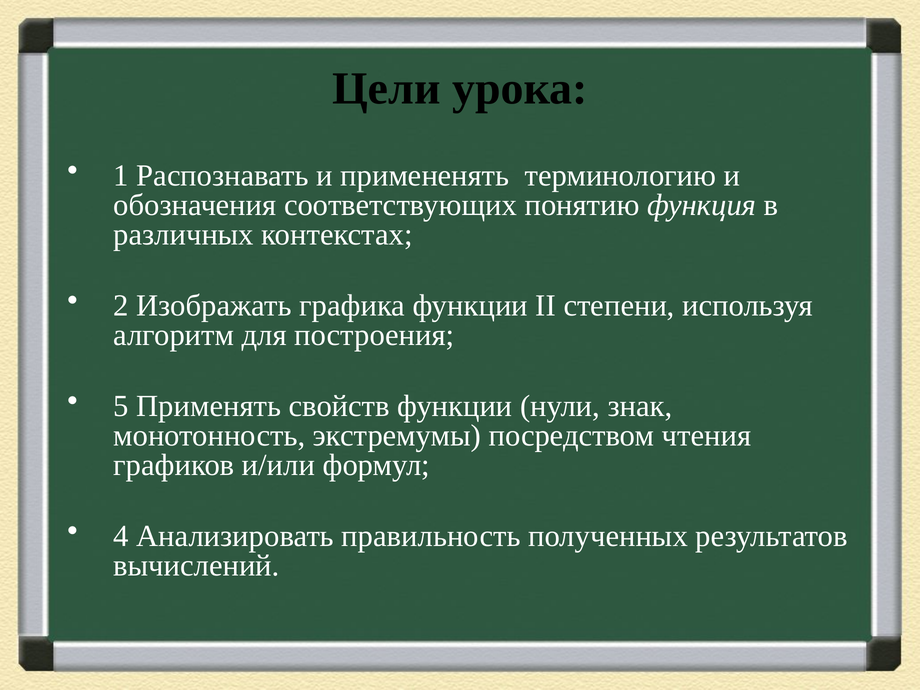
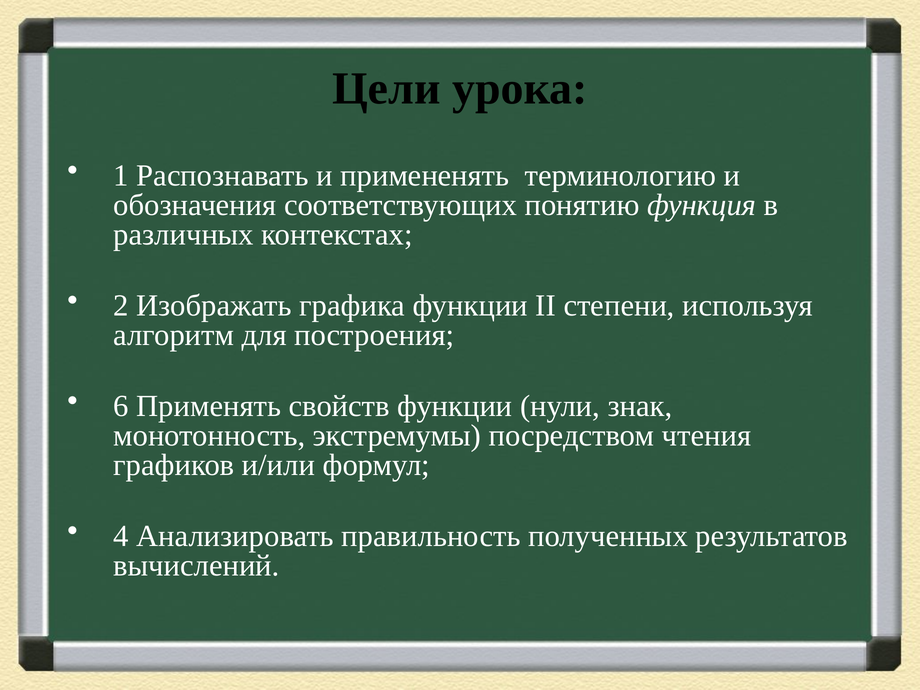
5: 5 -> 6
